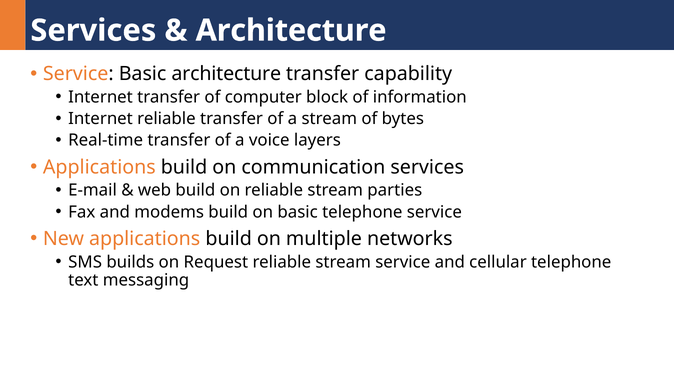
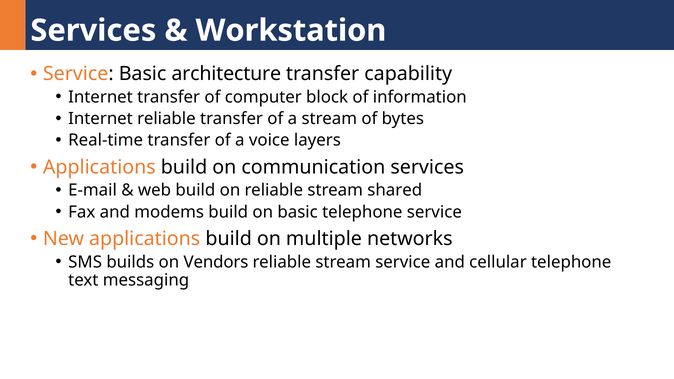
Architecture at (291, 31): Architecture -> Workstation
parties: parties -> shared
Request: Request -> Vendors
